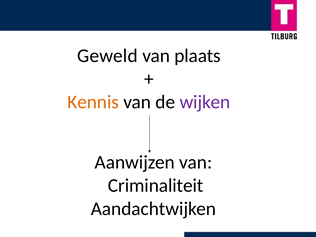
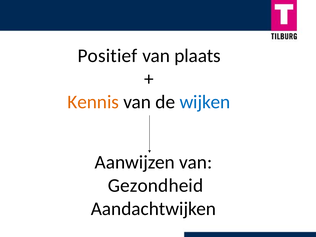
Geweld: Geweld -> Positief
wijken colour: purple -> blue
Criminaliteit: Criminaliteit -> Gezondheid
